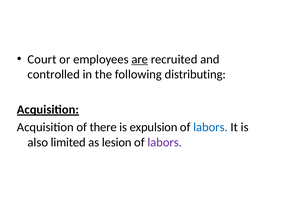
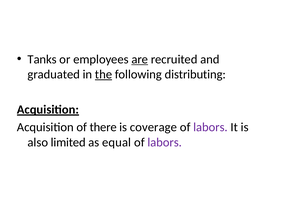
Court: Court -> Tanks
controlled: controlled -> graduated
the underline: none -> present
expulsion: expulsion -> coverage
labors at (211, 127) colour: blue -> purple
lesion: lesion -> equal
